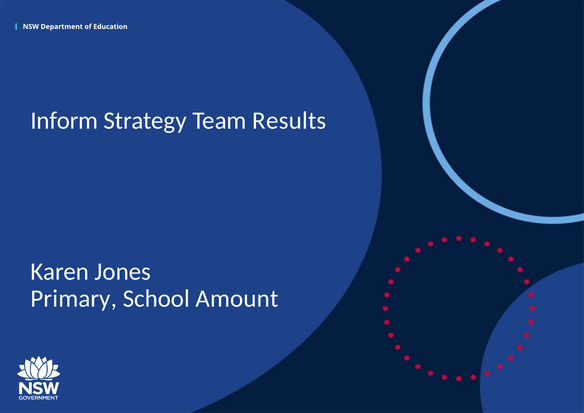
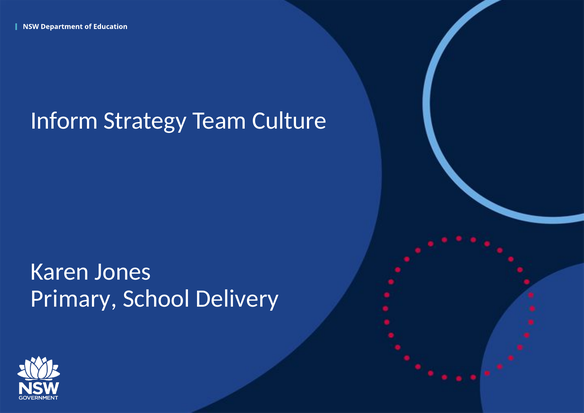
Results: Results -> Culture
Amount: Amount -> Delivery
